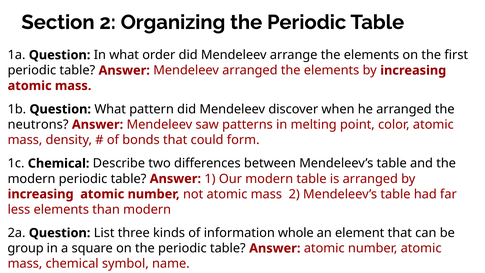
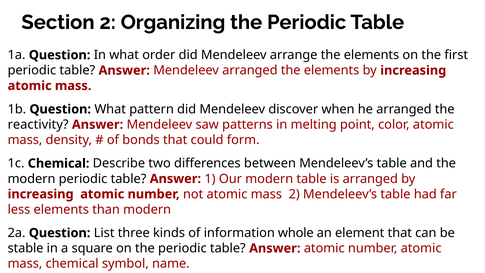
neutrons: neutrons -> reactivity
group: group -> stable
